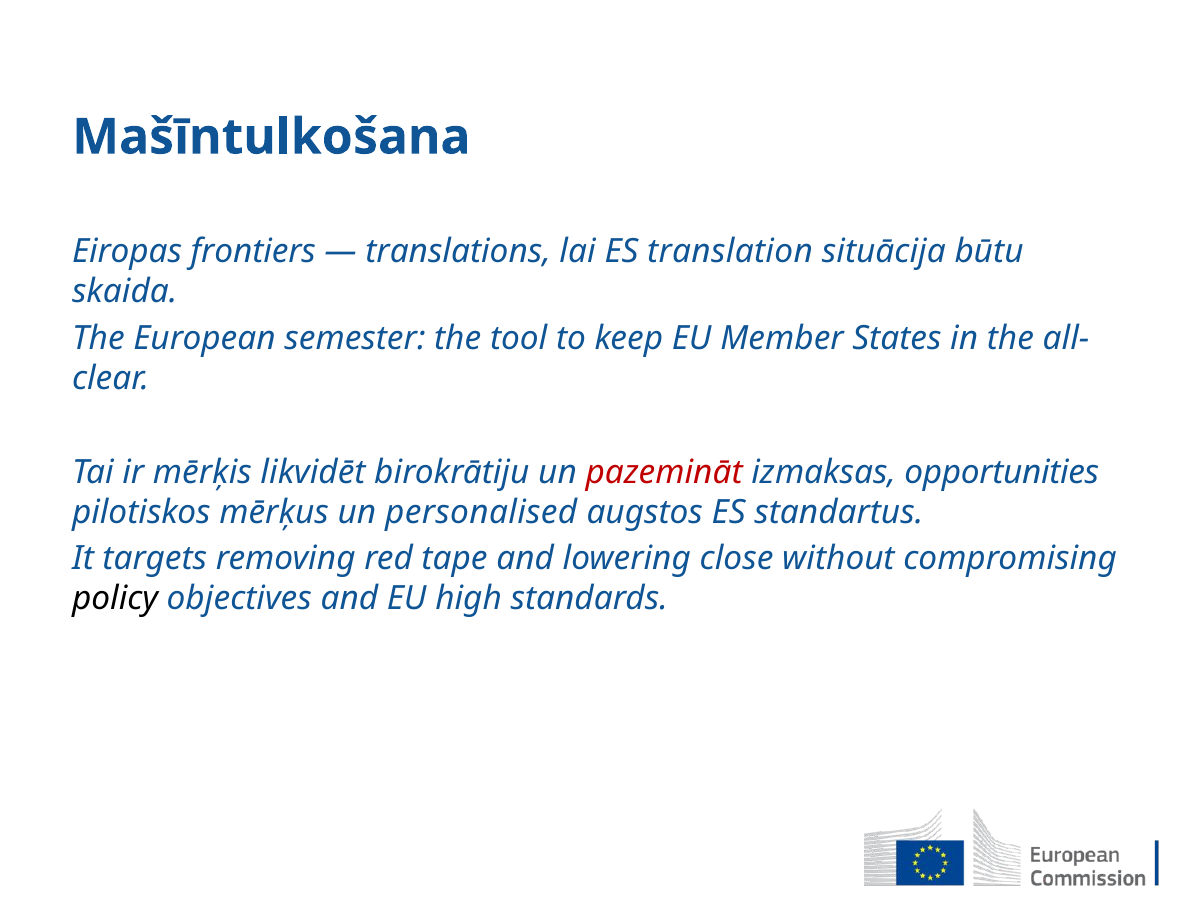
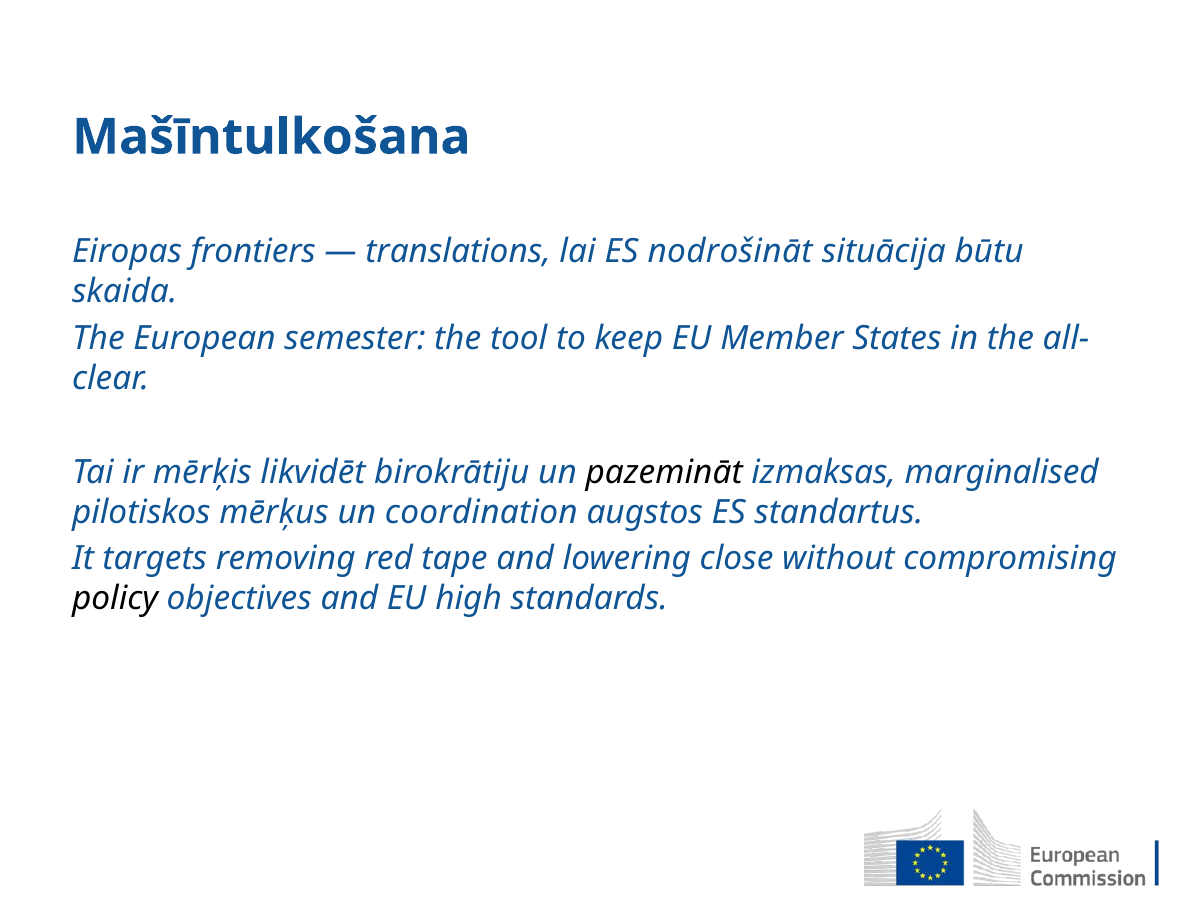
translation: translation -> nodrošināt
pazemināt colour: red -> black
opportunities: opportunities -> marginalised
personalised: personalised -> coordination
